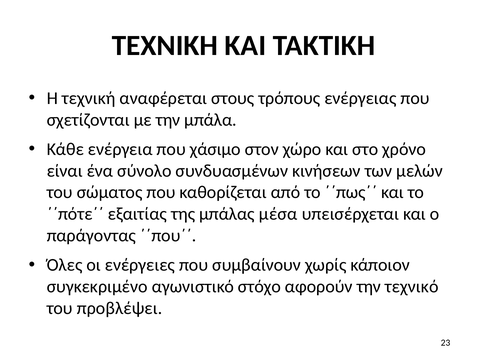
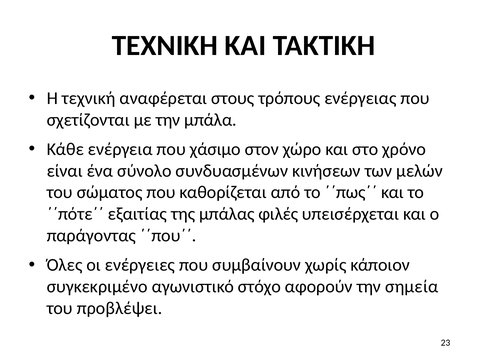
μέσα: μέσα -> φιλές
τεχνικό: τεχνικό -> σημεία
